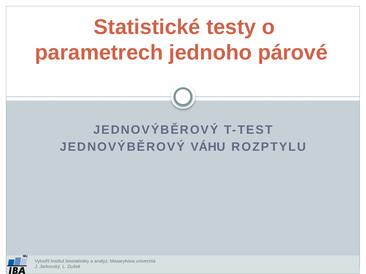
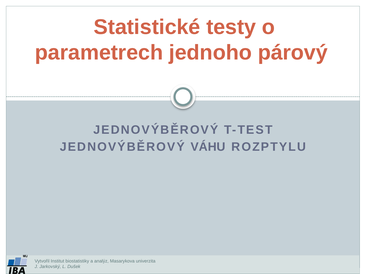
párové: párové -> párový
